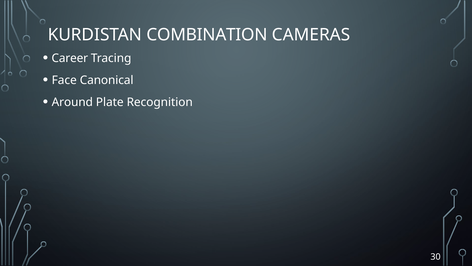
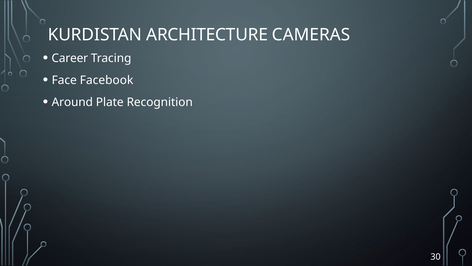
COMBINATION: COMBINATION -> ARCHITECTURE
Canonical: Canonical -> Facebook
